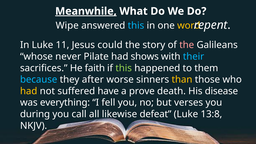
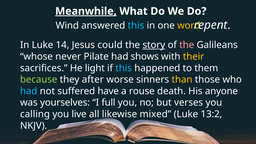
Wipe: Wipe -> Wind
11: 11 -> 14
story underline: none -> present
their colour: light blue -> yellow
faith: faith -> light
this at (124, 68) colour: light green -> light blue
because colour: light blue -> light green
had at (29, 91) colour: yellow -> light blue
prove: prove -> rouse
disease: disease -> anyone
everything: everything -> yourselves
fell: fell -> full
during: during -> calling
call: call -> live
defeat: defeat -> mixed
13:8: 13:8 -> 13:2
